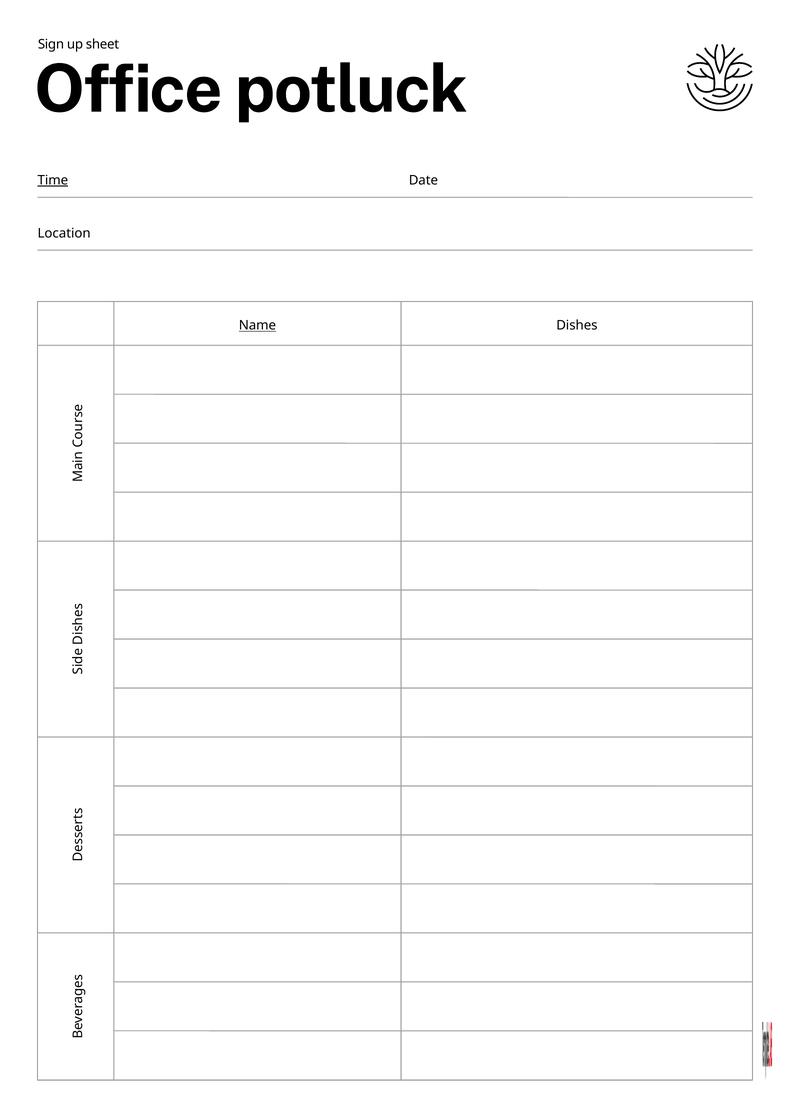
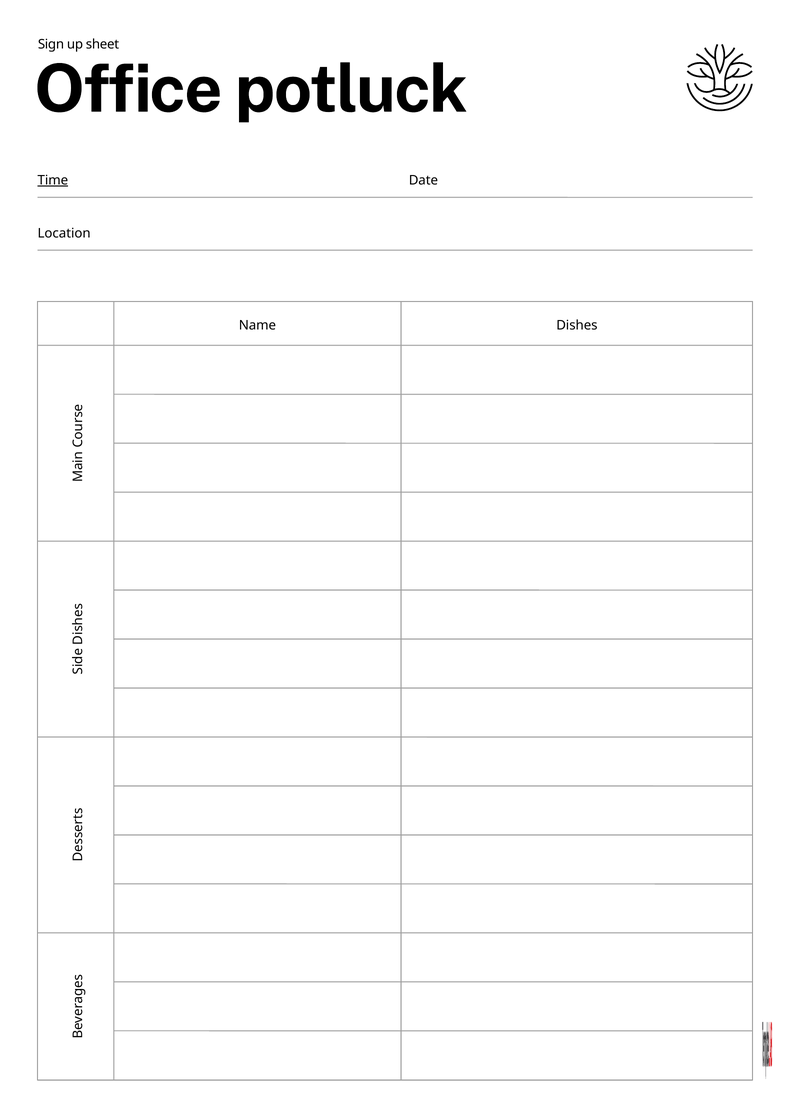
Name underline: present -> none
